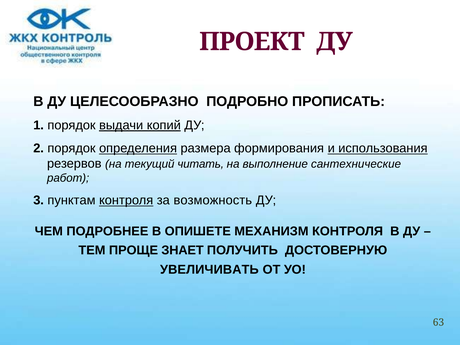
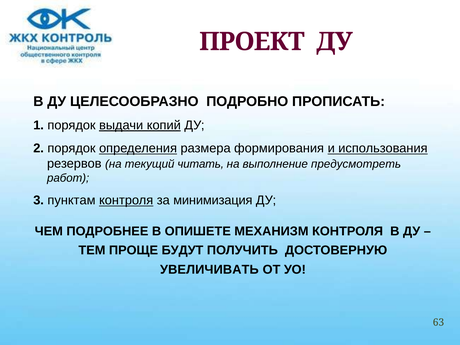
сантехнические: сантехнические -> предусмотреть
возможность: возможность -> минимизация
ЗНАЕТ: ЗНАЕТ -> БУДУТ
